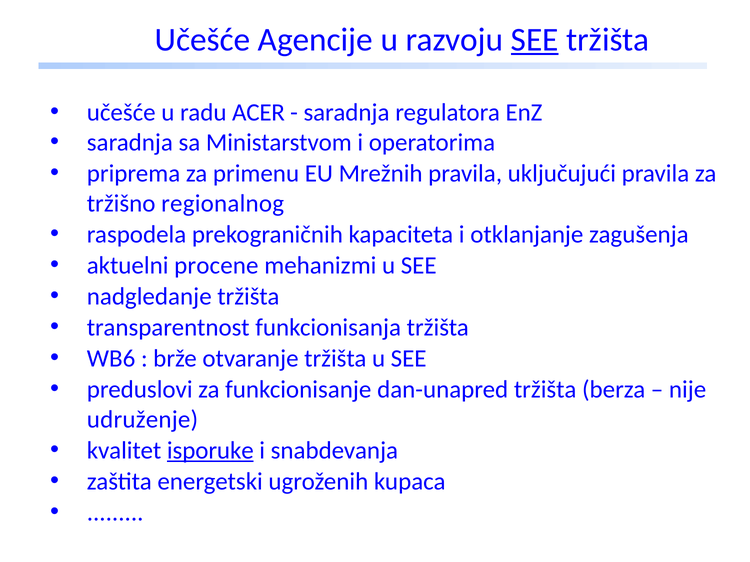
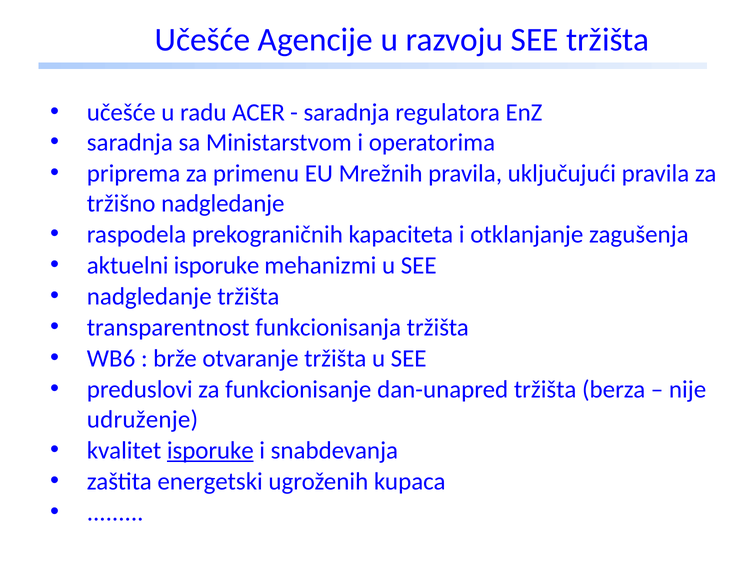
SEE at (535, 40) underline: present -> none
tržišno regionalnog: regionalnog -> nadgledanje
aktuelni procene: procene -> isporuke
